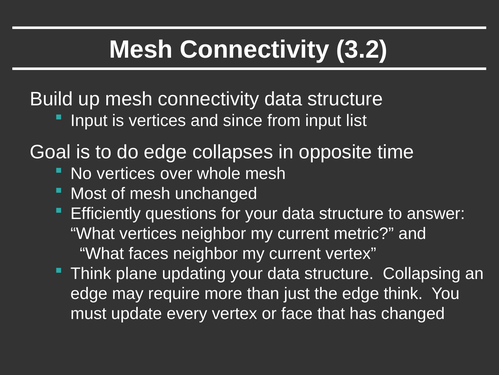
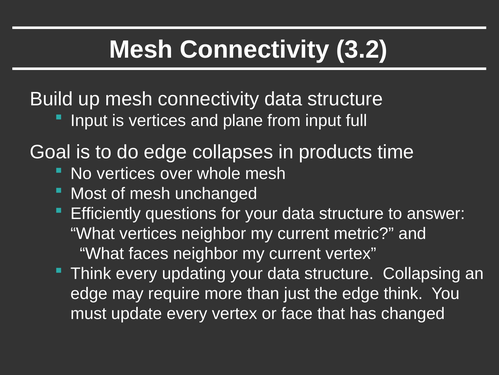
since: since -> plane
list: list -> full
opposite: opposite -> products
Think plane: plane -> every
